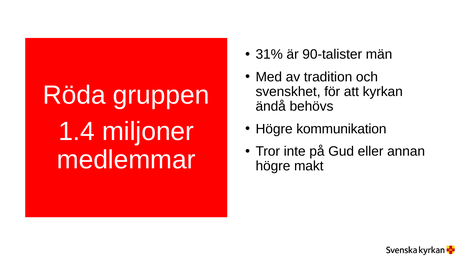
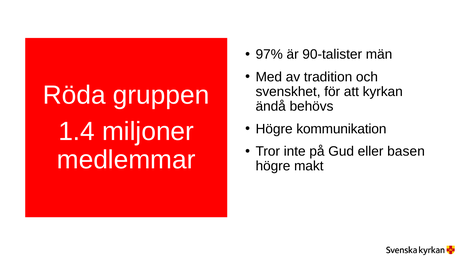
31%: 31% -> 97%
annan: annan -> basen
